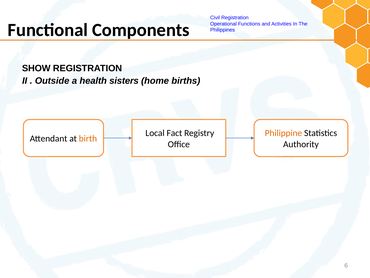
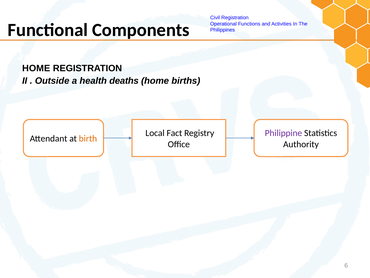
SHOW at (36, 68): SHOW -> HOME
sisters: sisters -> deaths
Philippine colour: orange -> purple
